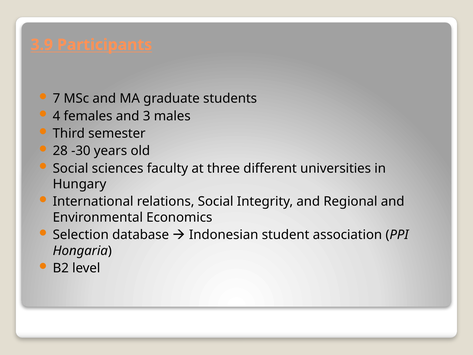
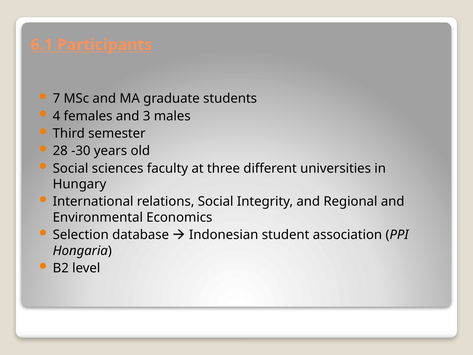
3.9: 3.9 -> 6.1
